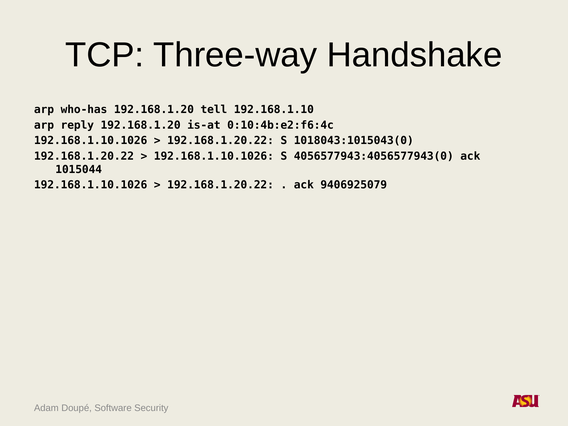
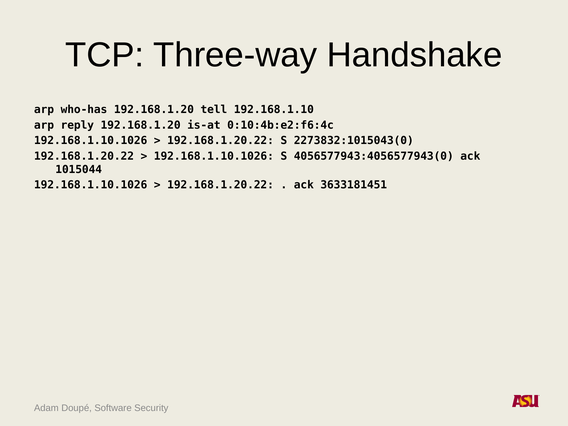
1018043:1015043(0: 1018043:1015043(0 -> 2273832:1015043(0
9406925079: 9406925079 -> 3633181451
